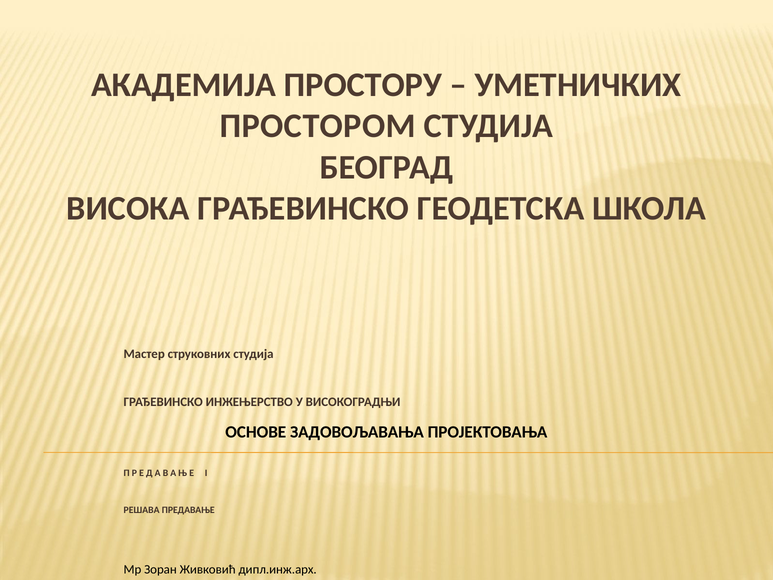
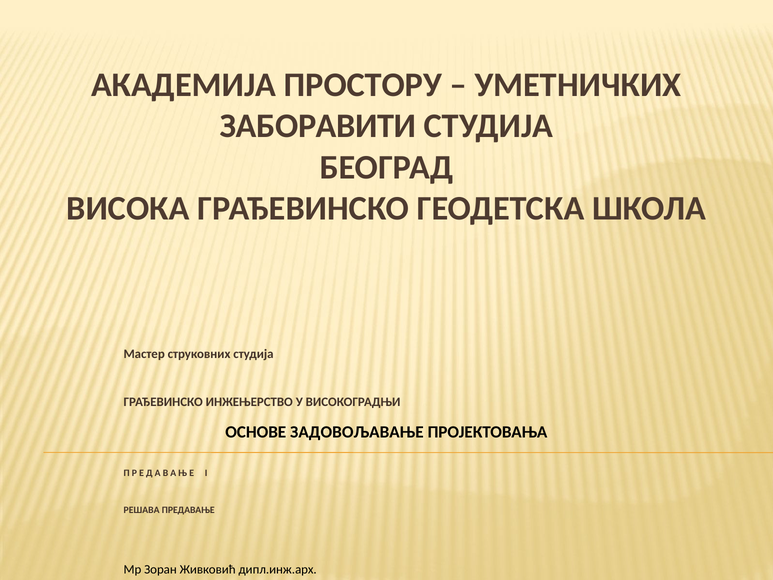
ПРОСТОРОМ: ПРОСТОРОМ -> ЗАБОРАВИТИ
ЗАДОВОЉАВАЊА: ЗАДОВОЉАВАЊА -> ЗАДОВОЉАВАЊЕ
